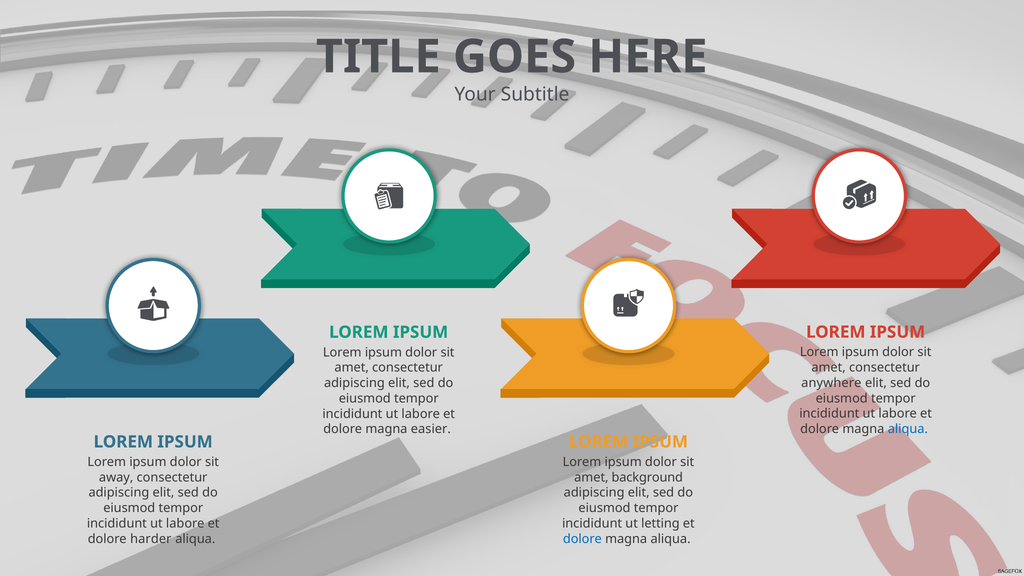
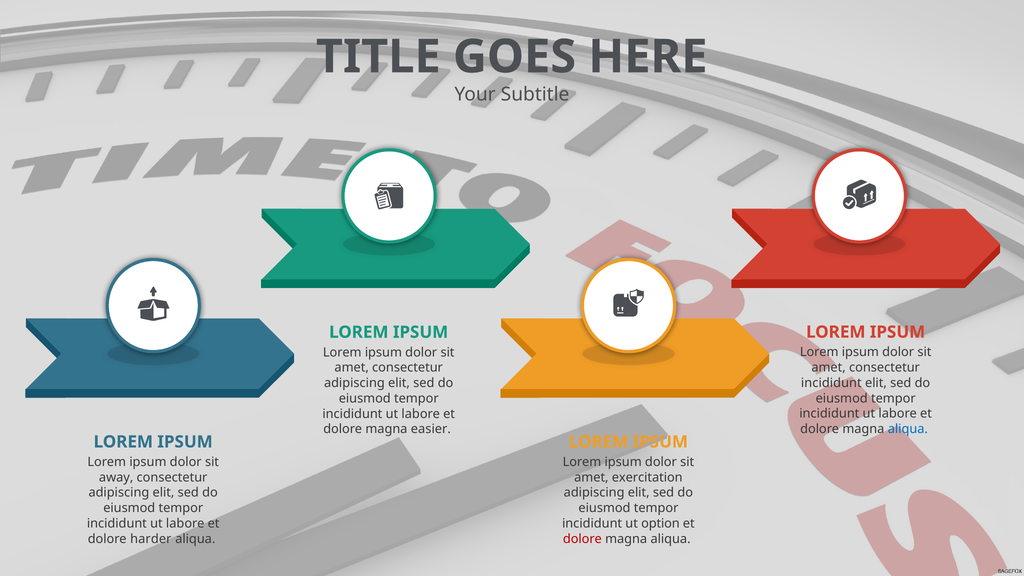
anywhere at (831, 383): anywhere -> incididunt
background: background -> exercitation
letting: letting -> option
dolore at (582, 539) colour: blue -> red
